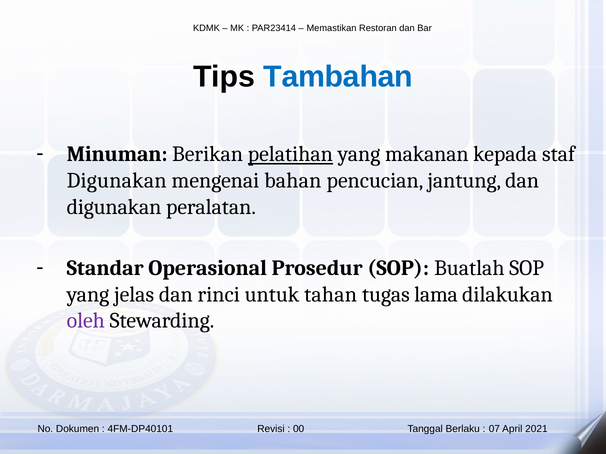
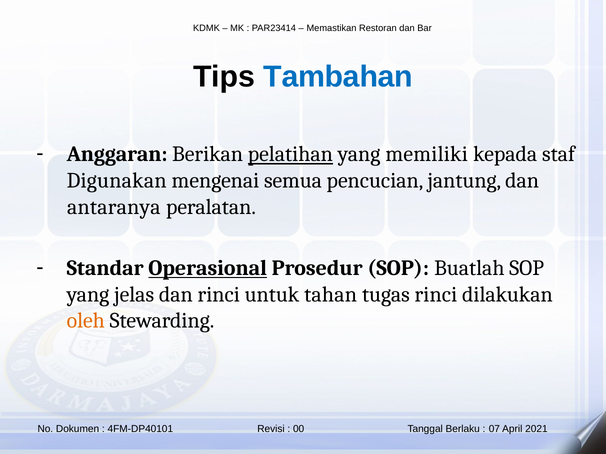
Minuman: Minuman -> Anggaran
makanan: makanan -> memiliki
bahan: bahan -> semua
digunakan at (114, 207): digunakan -> antaranya
Operasional underline: none -> present
tugas lama: lama -> rinci
oleh colour: purple -> orange
